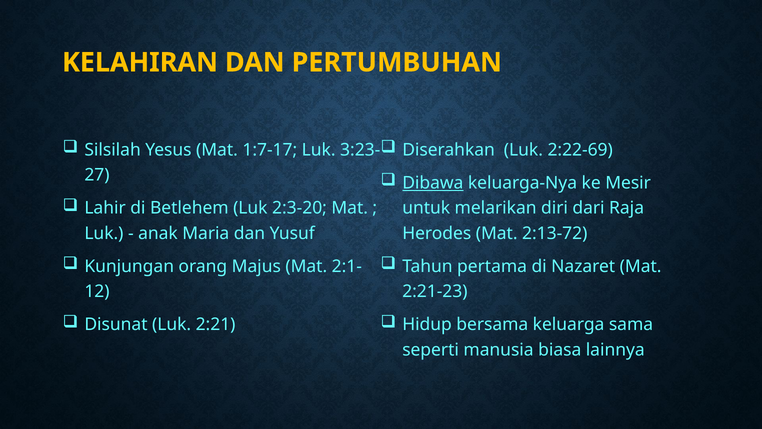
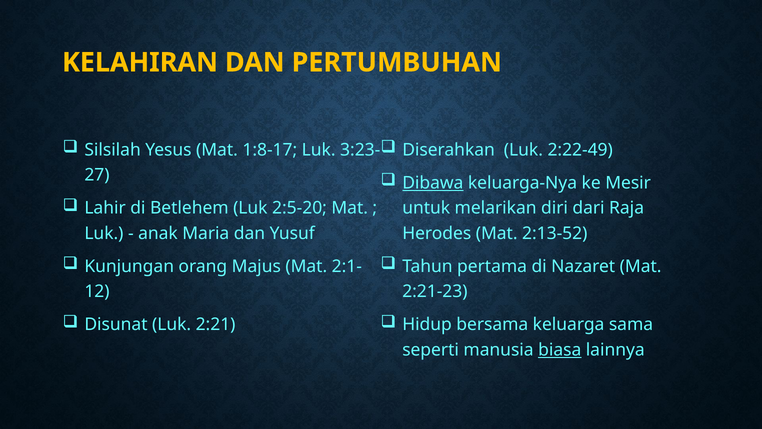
1:7-17: 1:7-17 -> 1:8-17
2:22-69: 2:22-69 -> 2:22-49
2:3-20: 2:3-20 -> 2:5-20
2:13-72: 2:13-72 -> 2:13-52
biasa underline: none -> present
